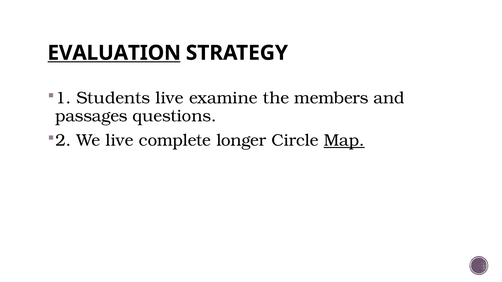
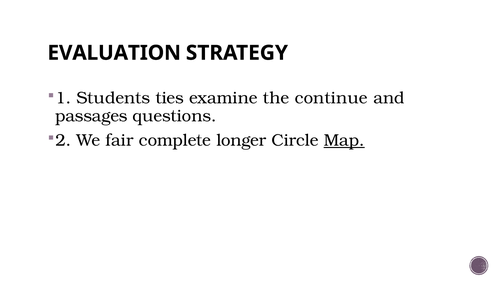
EVALUATION underline: present -> none
Students live: live -> ties
members: members -> continue
We live: live -> fair
